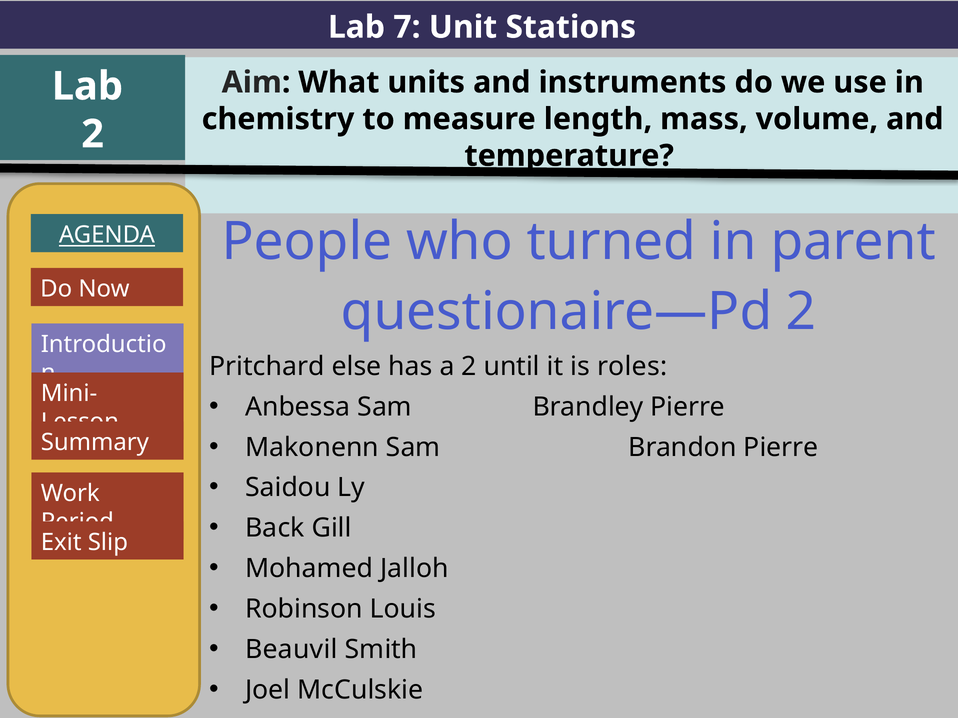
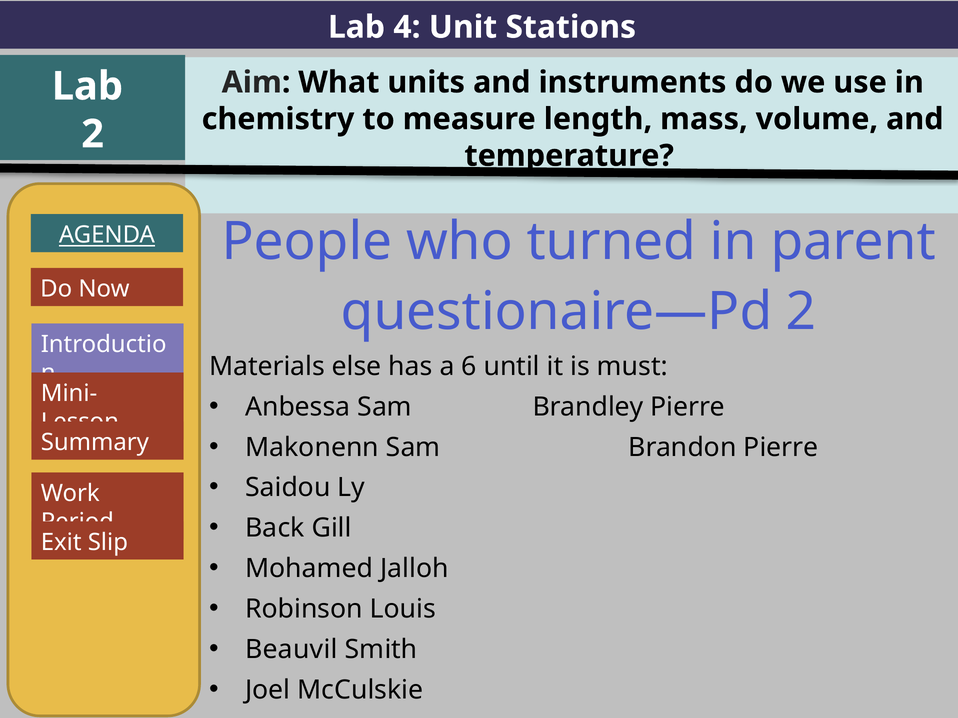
7: 7 -> 4
Pritchard: Pritchard -> Materials
a 2: 2 -> 6
roles: roles -> must
